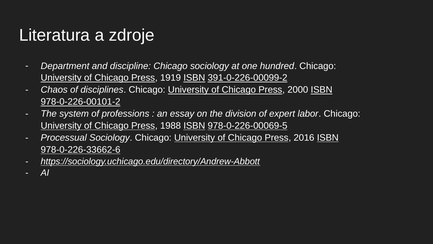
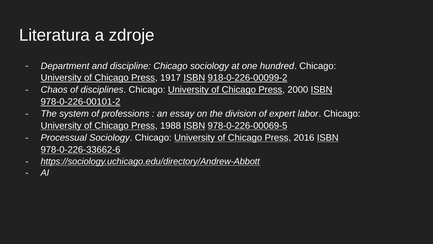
1919: 1919 -> 1917
391-0-226-00099-2: 391-0-226-00099-2 -> 918-0-226-00099-2
